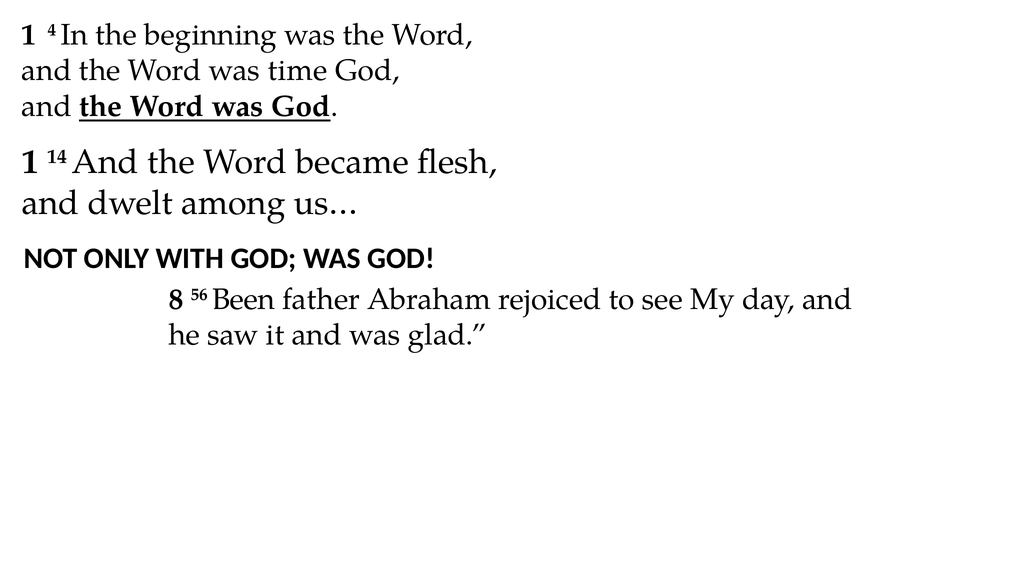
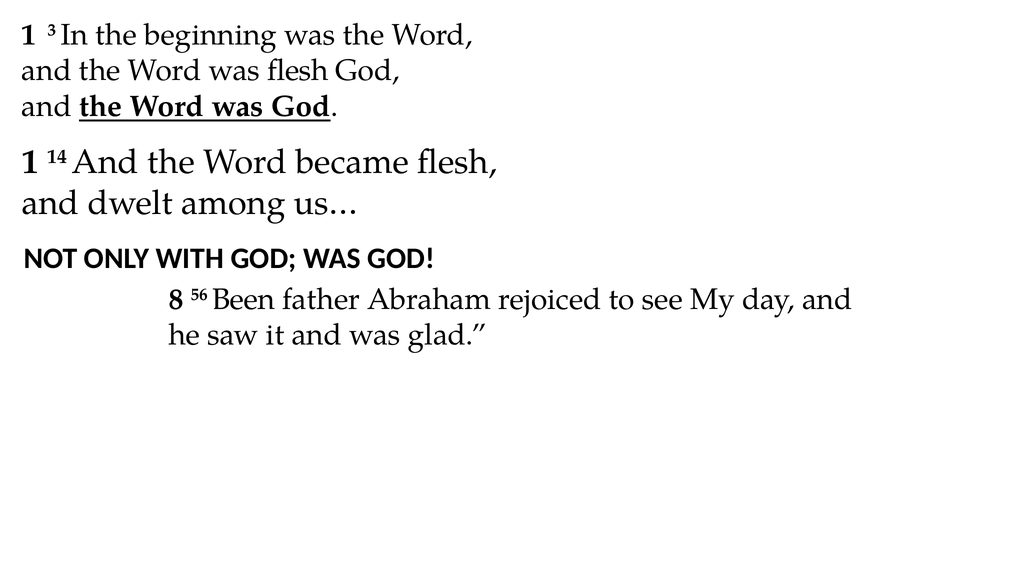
4: 4 -> 3
was time: time -> flesh
